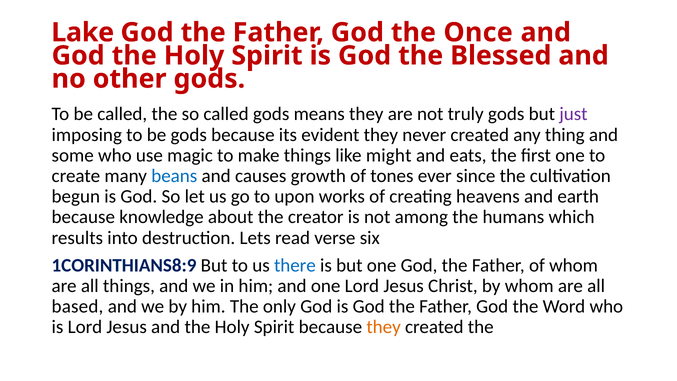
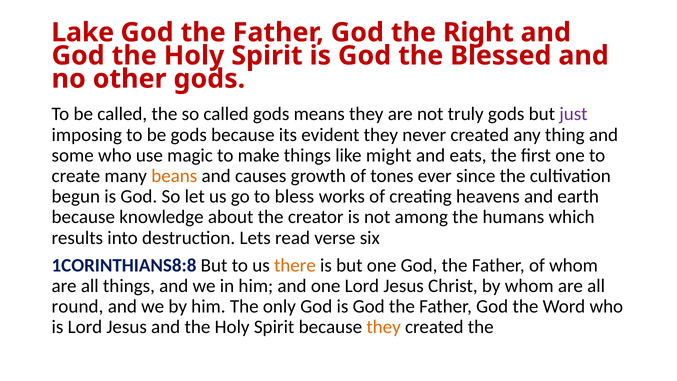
Once: Once -> Right
beans colour: blue -> orange
upon: upon -> bless
1CORINTHIANS8:9: 1CORINTHIANS8:9 -> 1CORINTHIANS8:8
there colour: blue -> orange
based: based -> round
